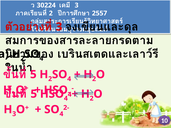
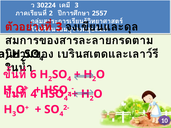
5 at (33, 75): 5 -> 6
5 at (34, 94): 5 -> 4
